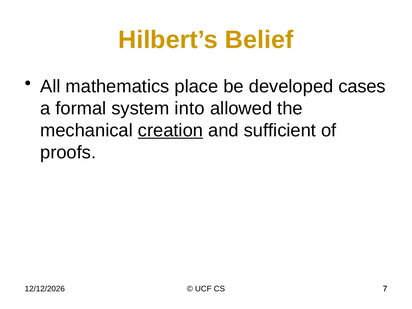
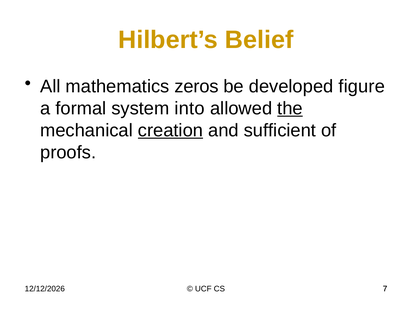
place: place -> zeros
cases: cases -> figure
the underline: none -> present
